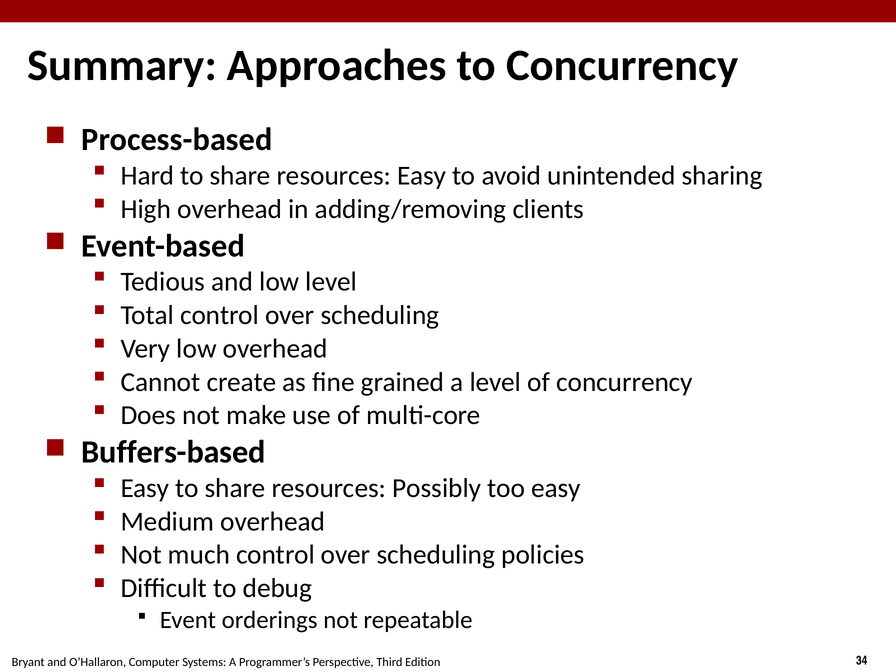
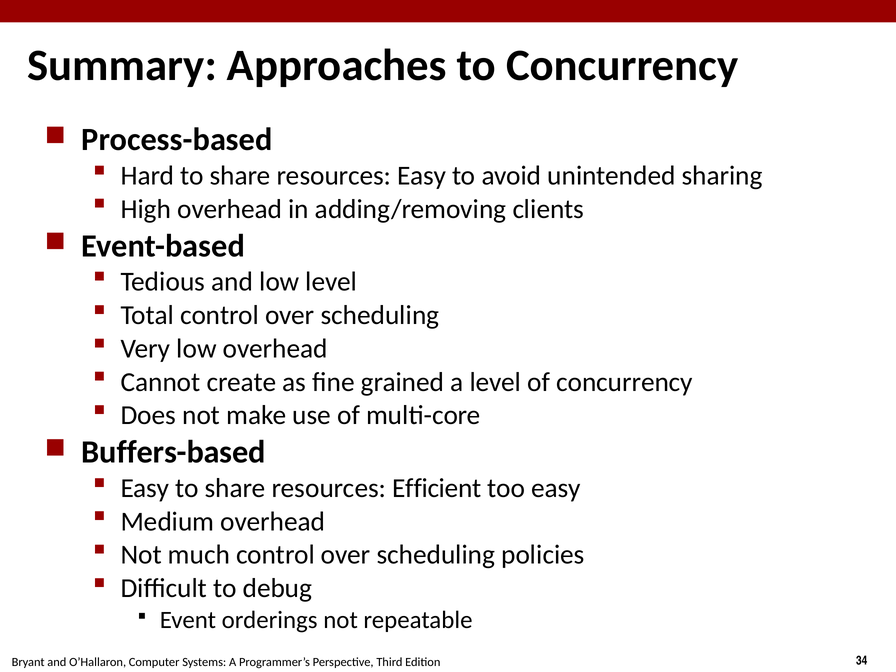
Possibly: Possibly -> Efficient
